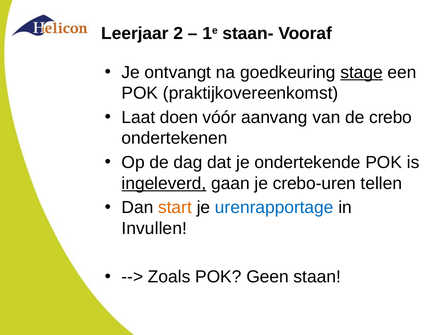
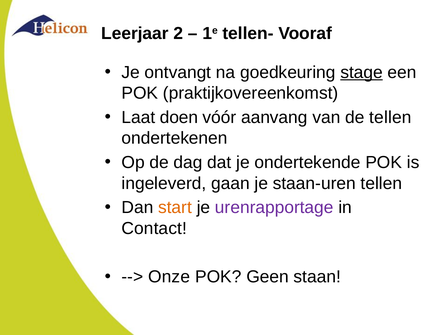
staan-: staan- -> tellen-
de crebo: crebo -> tellen
ingeleverd underline: present -> none
crebo-uren: crebo-uren -> staan-uren
urenrapportage colour: blue -> purple
Invullen: Invullen -> Contact
Zoals: Zoals -> Onze
